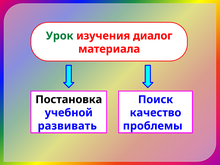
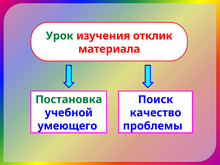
диалог: диалог -> отклик
Постановка colour: black -> green
развивать: развивать -> умеющего
